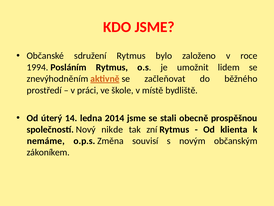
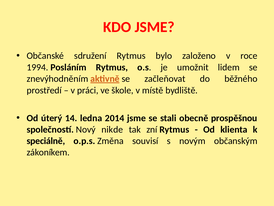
nemáme: nemáme -> speciálně
